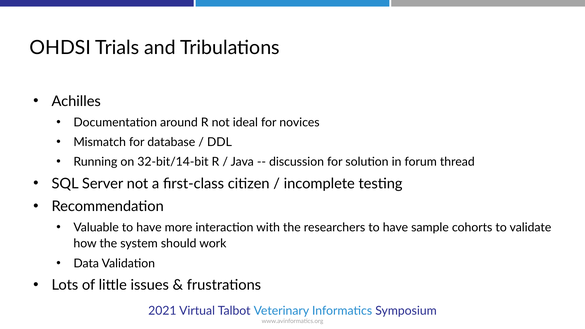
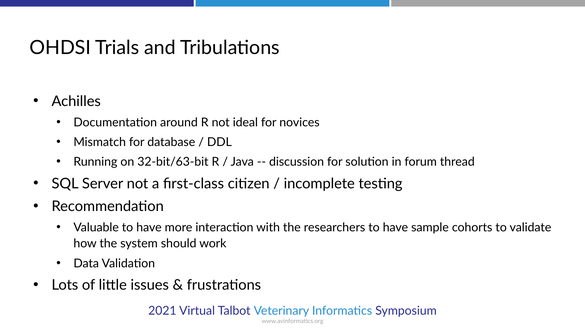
32-bit/14-bit: 32-bit/14-bit -> 32-bit/63-bit
